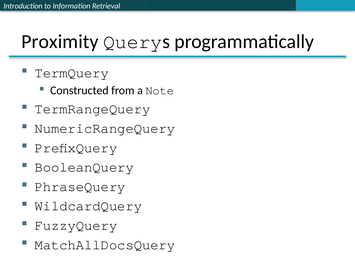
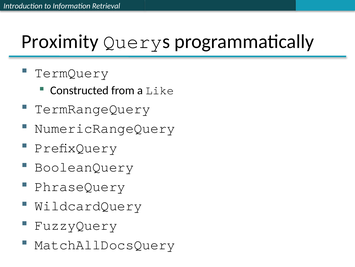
Note: Note -> Like
